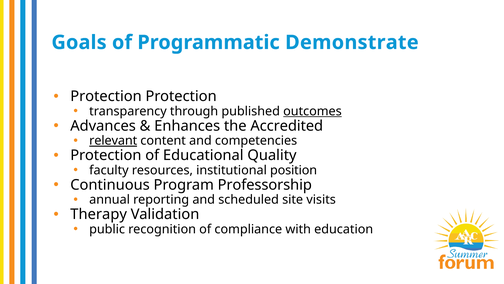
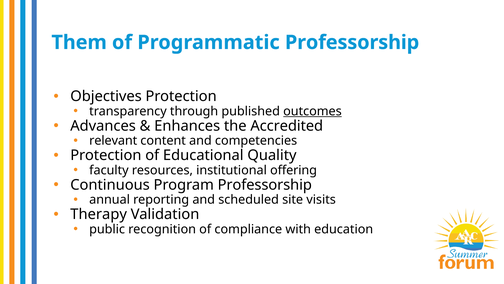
Goals: Goals -> Them
Programmatic Demonstrate: Demonstrate -> Professorship
Protection at (106, 96): Protection -> Objectives
relevant underline: present -> none
position: position -> offering
